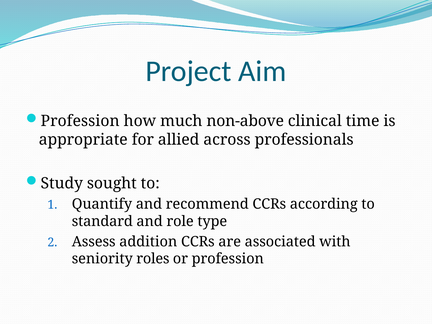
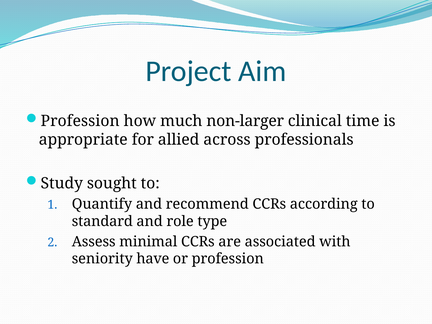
non-above: non-above -> non-larger
addition: addition -> minimal
roles: roles -> have
